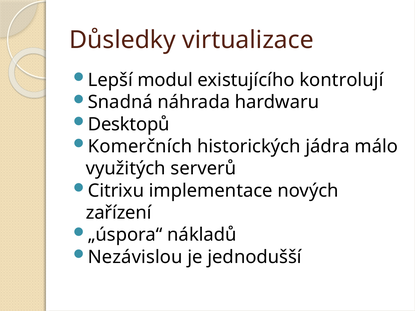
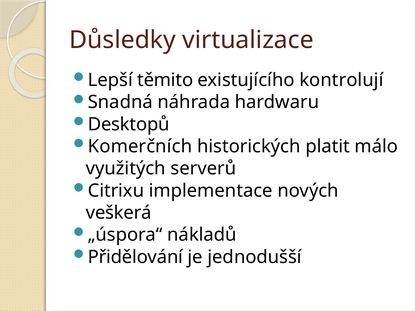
modul: modul -> těmito
jádra: jádra -> platit
zařízení: zařízení -> veškerá
Nezávislou: Nezávislou -> Přidělování
